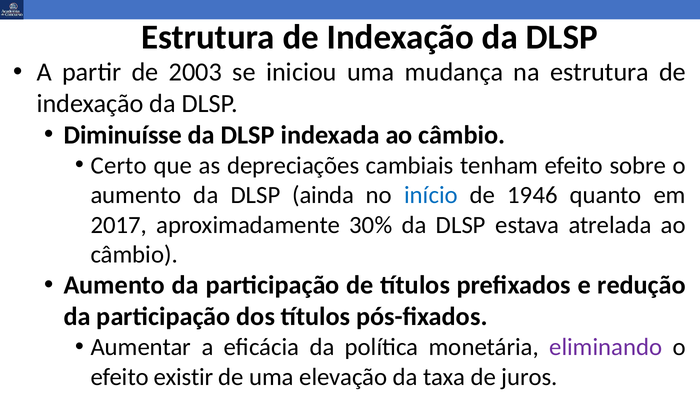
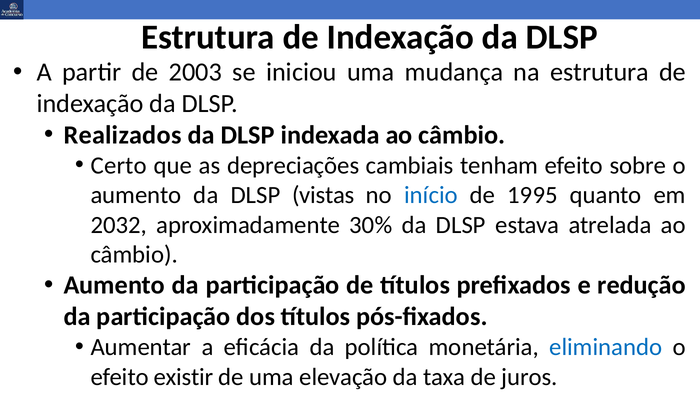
Diminuísse: Diminuísse -> Realizados
ainda: ainda -> vistas
1946: 1946 -> 1995
2017: 2017 -> 2032
eliminando colour: purple -> blue
